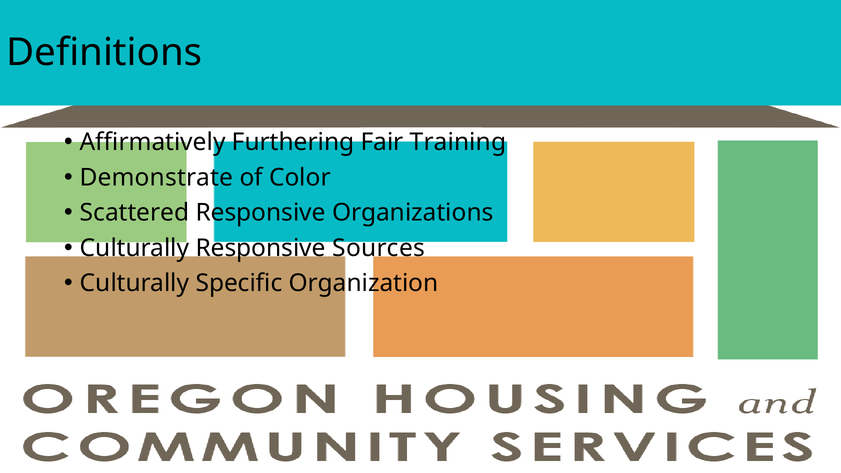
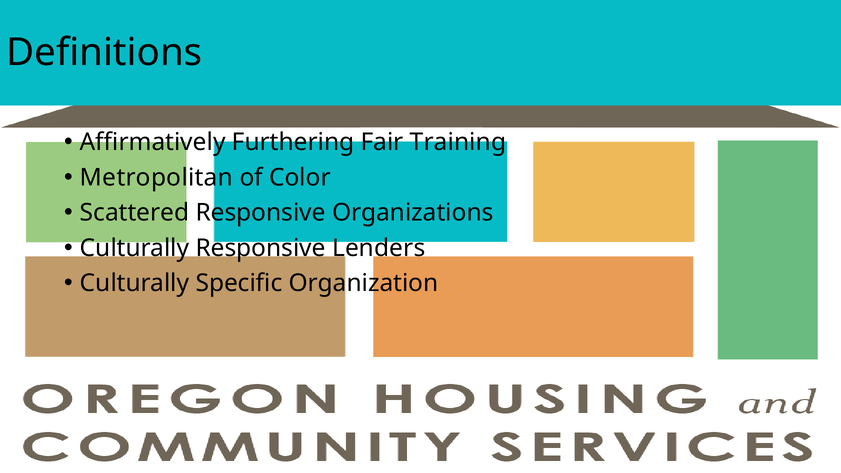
Demonstrate: Demonstrate -> Metropolitan
Sources: Sources -> Lenders
